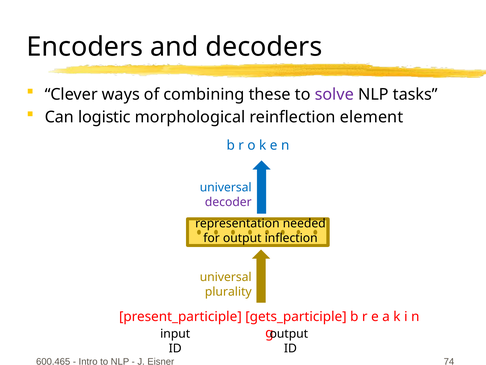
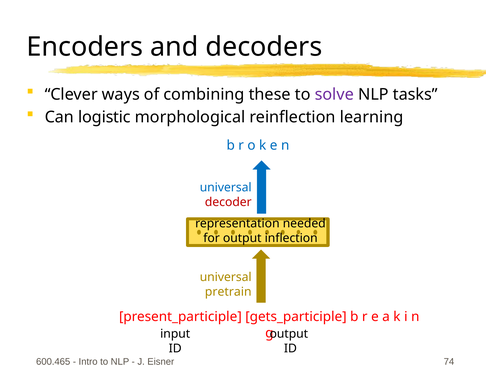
element: element -> learning
decoder colour: purple -> red
plurality: plurality -> pretrain
